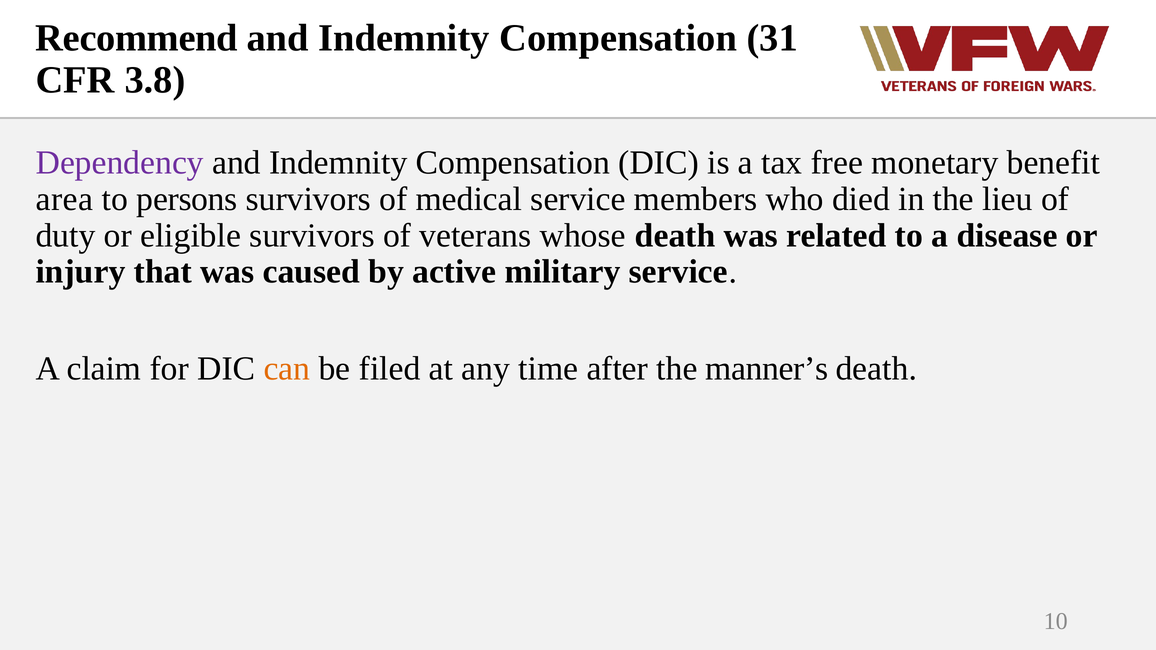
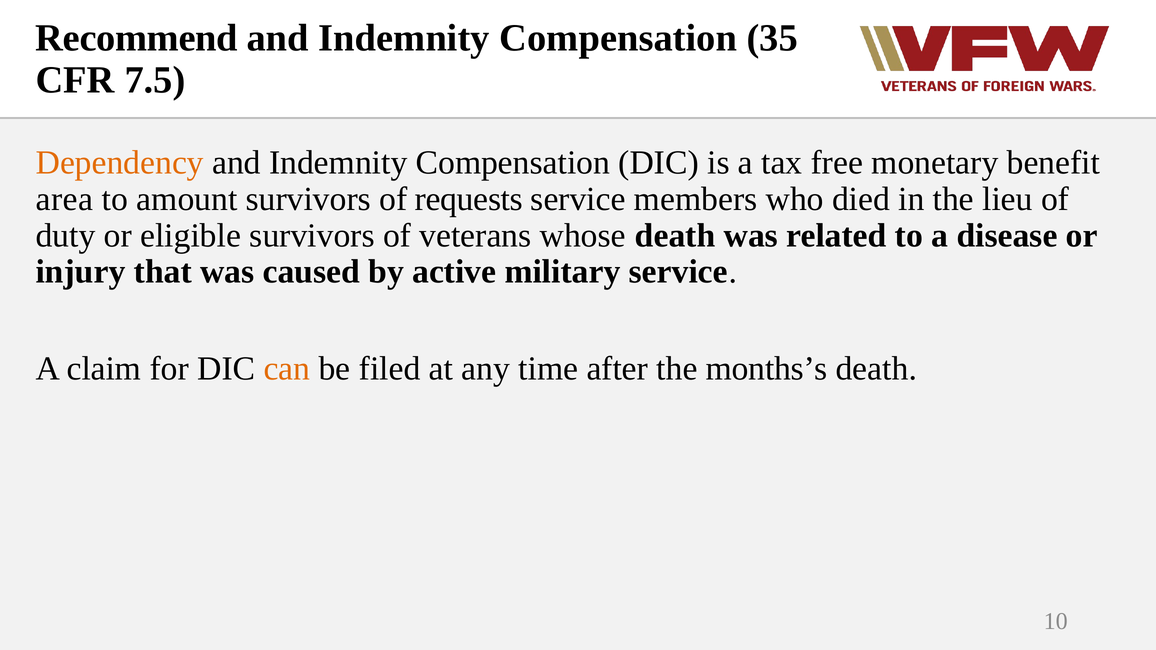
31: 31 -> 35
3.8: 3.8 -> 7.5
Dependency colour: purple -> orange
persons: persons -> amount
medical: medical -> requests
manner’s: manner’s -> months’s
